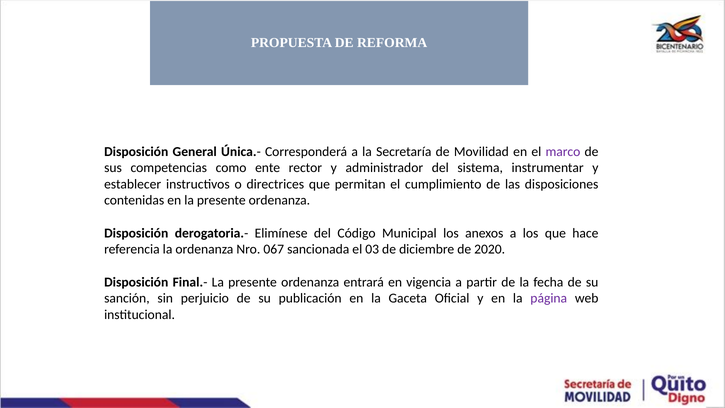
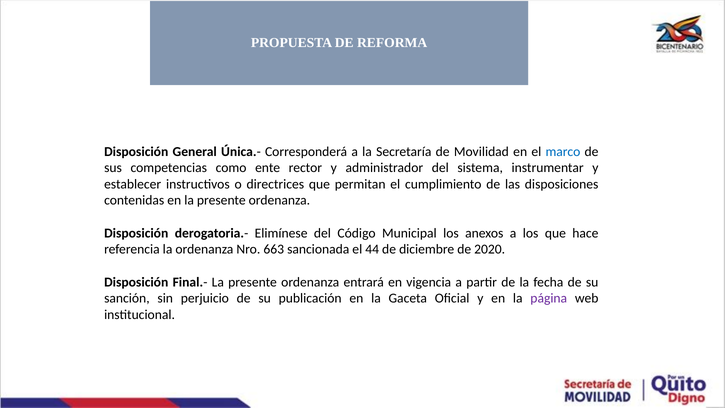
marco colour: purple -> blue
067: 067 -> 663
03: 03 -> 44
